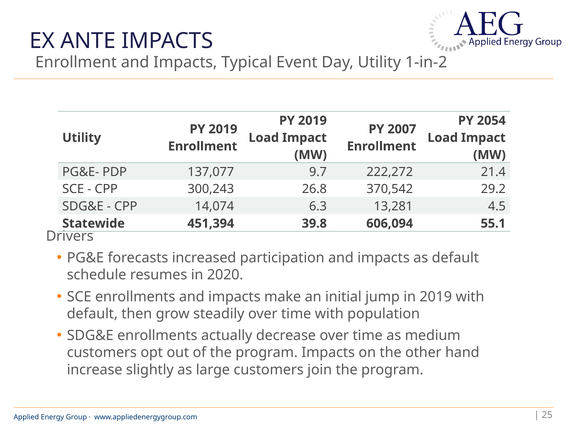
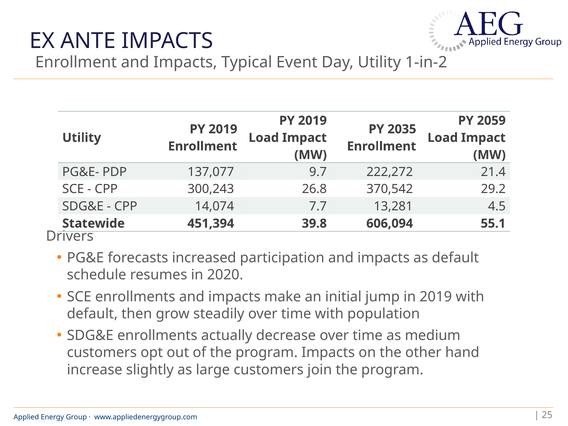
2054: 2054 -> 2059
2007: 2007 -> 2035
6.3: 6.3 -> 7.7
